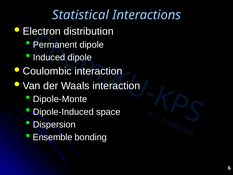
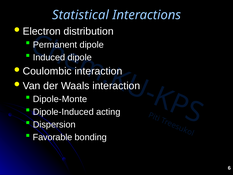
space: space -> acting
Ensemble: Ensemble -> Favorable
